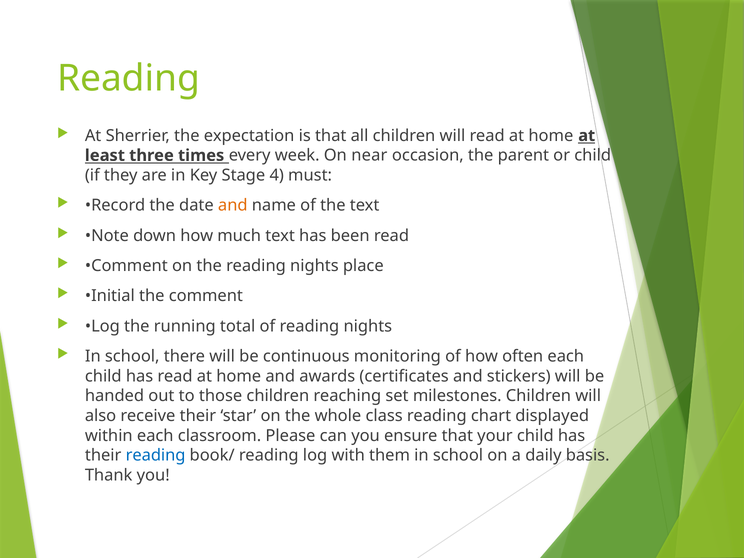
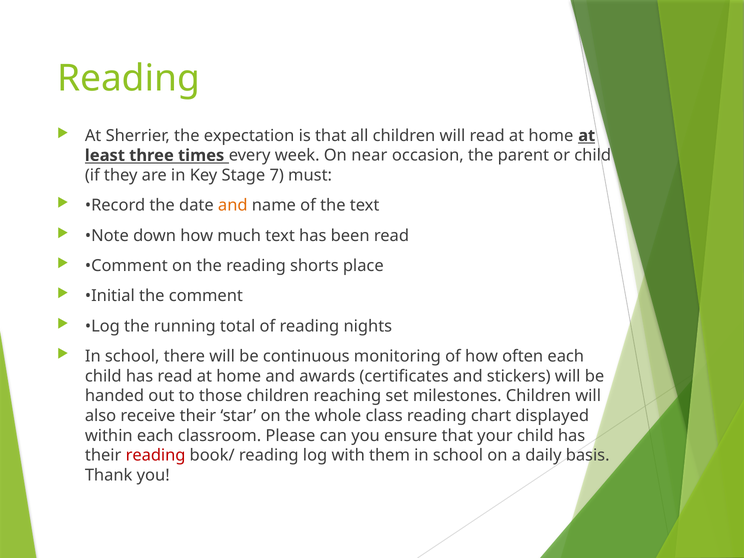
4: 4 -> 7
the reading nights: nights -> shorts
reading at (156, 455) colour: blue -> red
